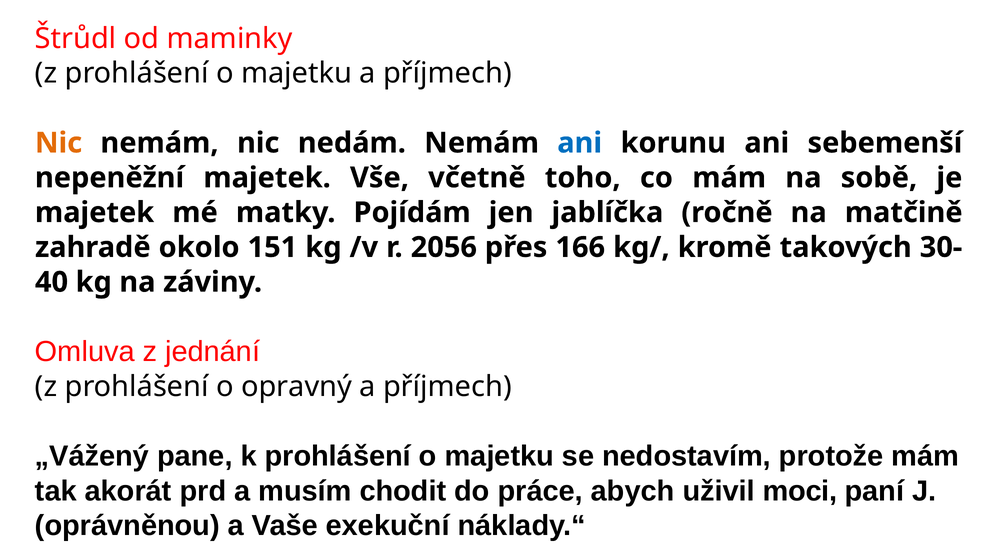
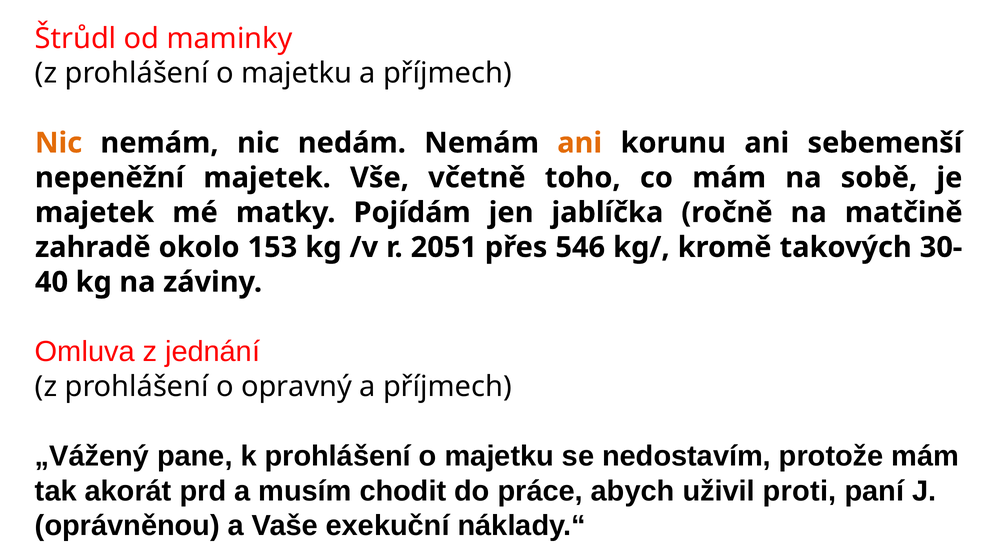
ani at (580, 143) colour: blue -> orange
151: 151 -> 153
2056: 2056 -> 2051
166: 166 -> 546
moci: moci -> proti
